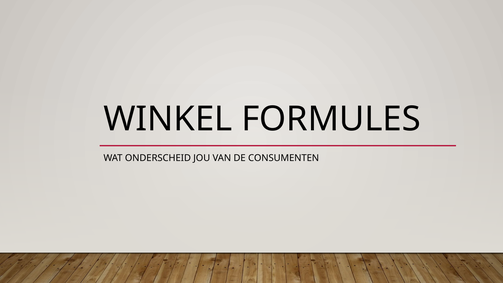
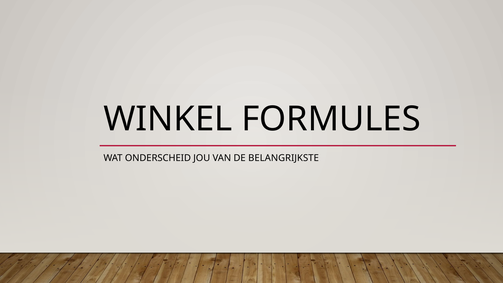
CONSUMENTEN: CONSUMENTEN -> BELANGRIJKSTE
